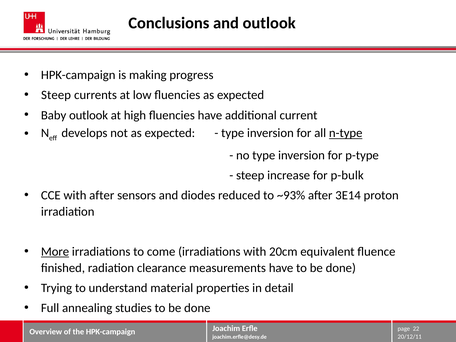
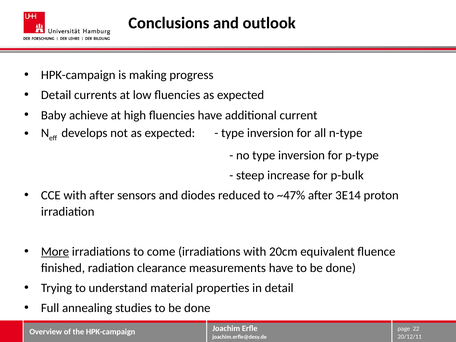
Steep at (56, 95): Steep -> Detail
Baby outlook: outlook -> achieve
n-type underline: present -> none
~93%: ~93% -> ~47%
